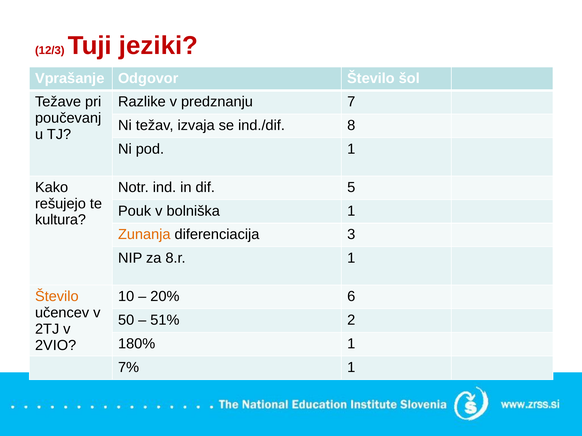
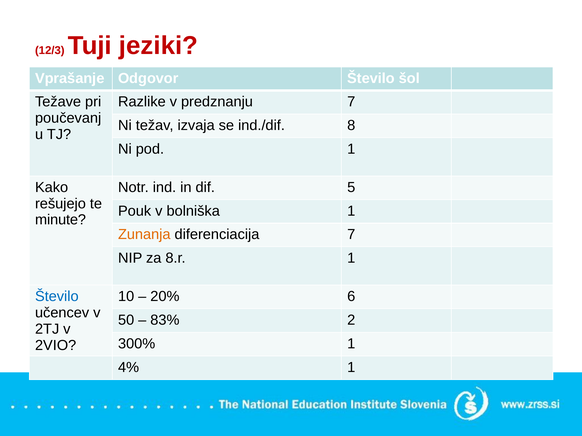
kultura: kultura -> minute
diferenciacija 3: 3 -> 7
Število at (57, 297) colour: orange -> blue
51%: 51% -> 83%
180%: 180% -> 300%
7%: 7% -> 4%
